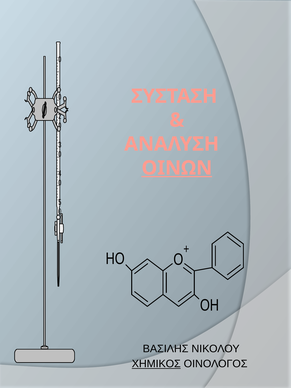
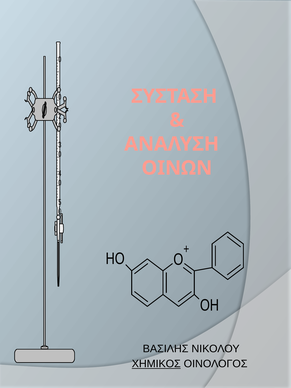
ΟΙΝΩΝ underline: present -> none
